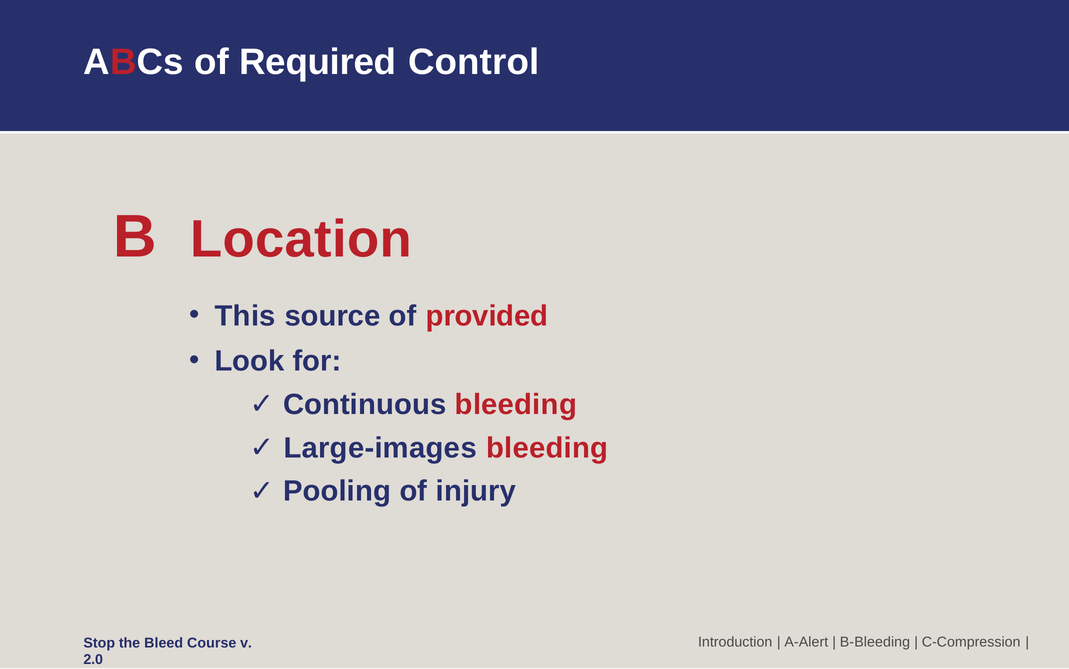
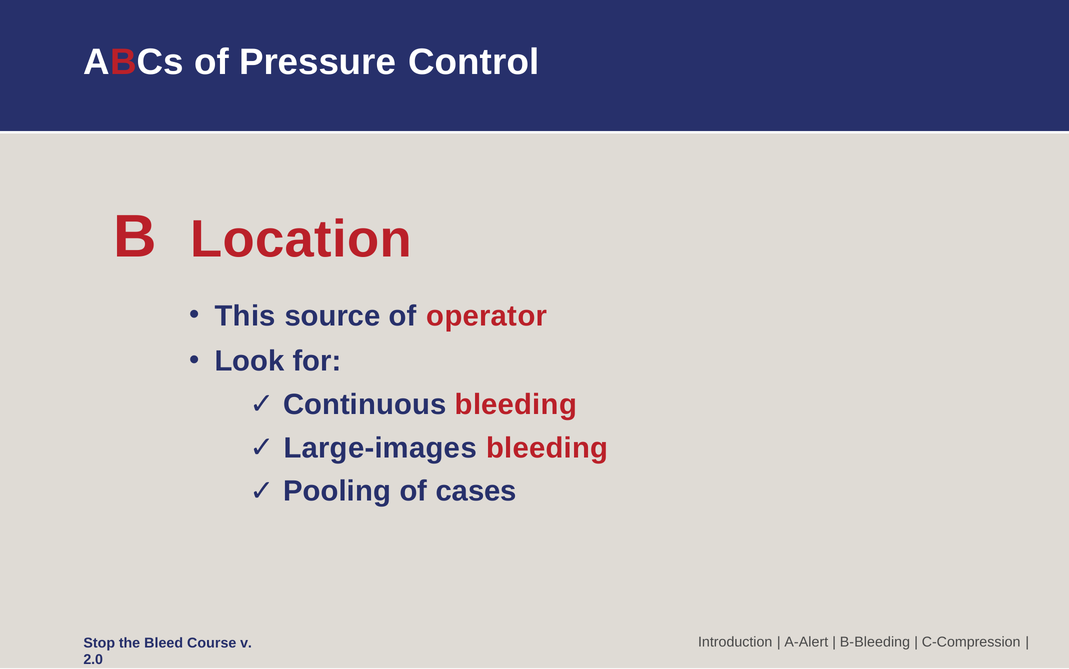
Required: Required -> Pressure
provided: provided -> operator
injury: injury -> cases
